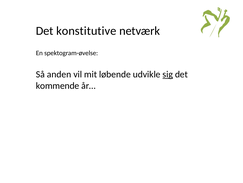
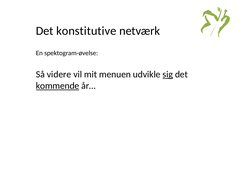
anden: anden -> videre
løbende: løbende -> menuen
kommende underline: none -> present
